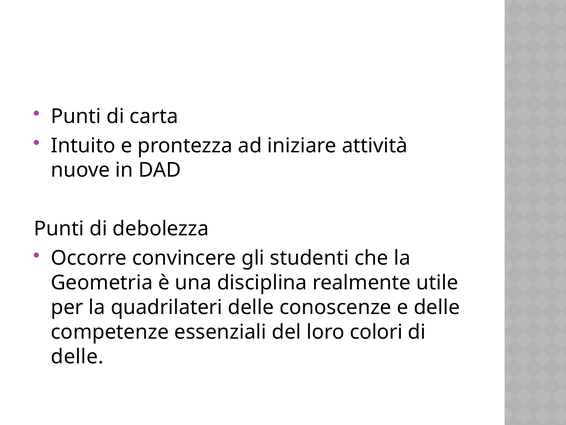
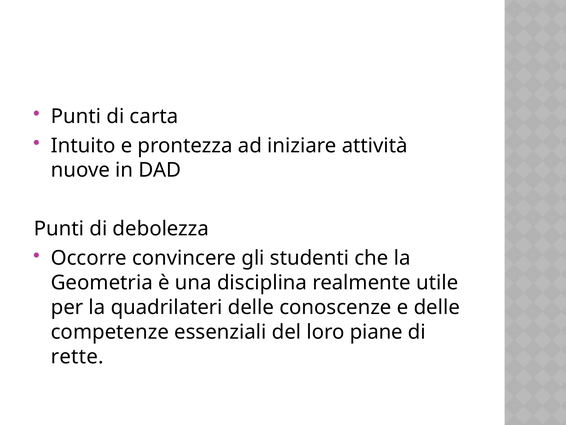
colori: colori -> piane
delle at (77, 356): delle -> rette
